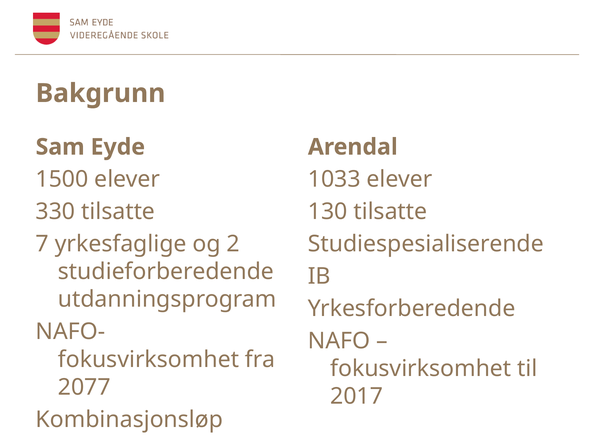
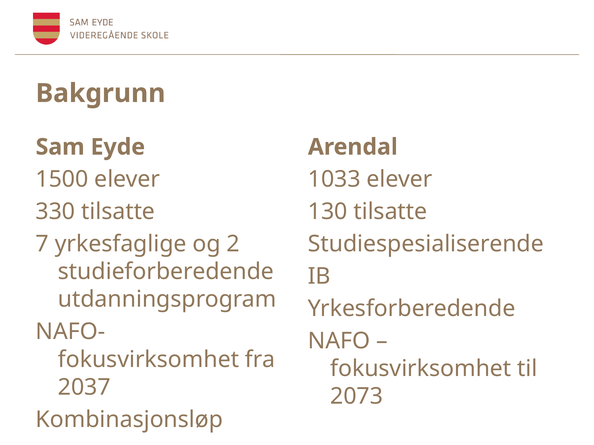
2077: 2077 -> 2037
2017: 2017 -> 2073
